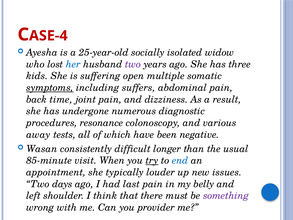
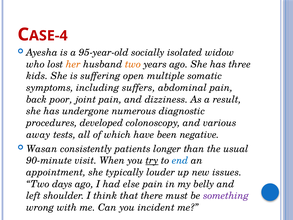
25-year-old: 25-year-old -> 95-year-old
her colour: blue -> orange
two at (133, 64) colour: purple -> orange
symptoms underline: present -> none
time: time -> poor
resonance: resonance -> developed
difficult: difficult -> patients
85-minute: 85-minute -> 90-minute
last: last -> else
provider: provider -> incident
